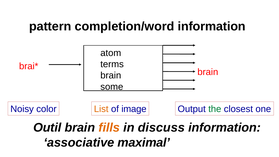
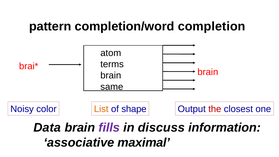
completion/word information: information -> completion
some: some -> same
image: image -> shape
the colour: green -> red
Outil: Outil -> Data
fills colour: orange -> purple
